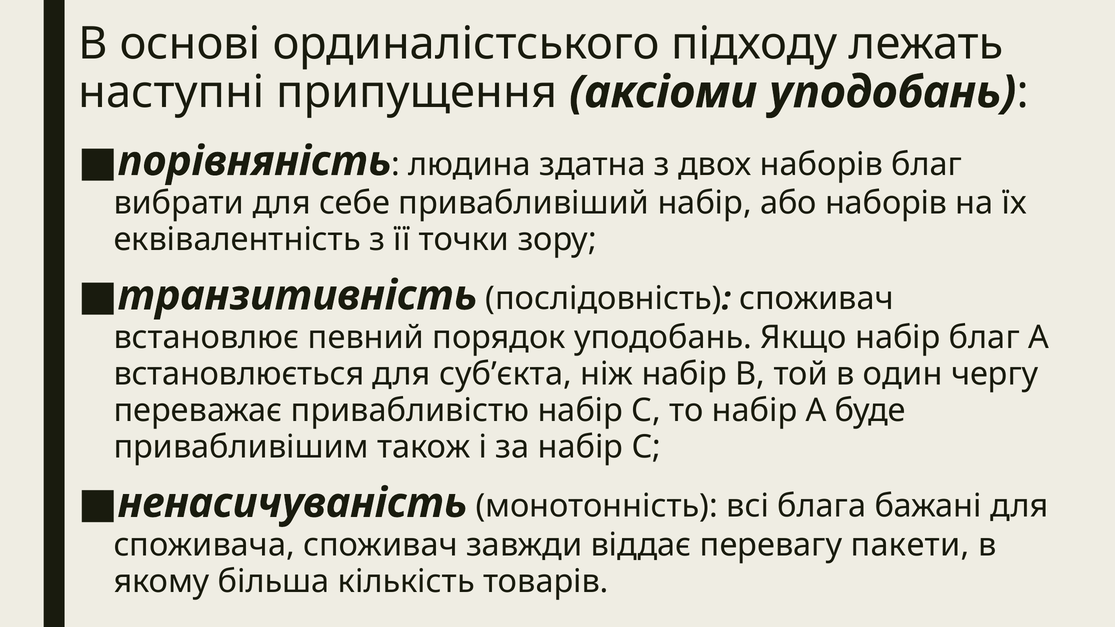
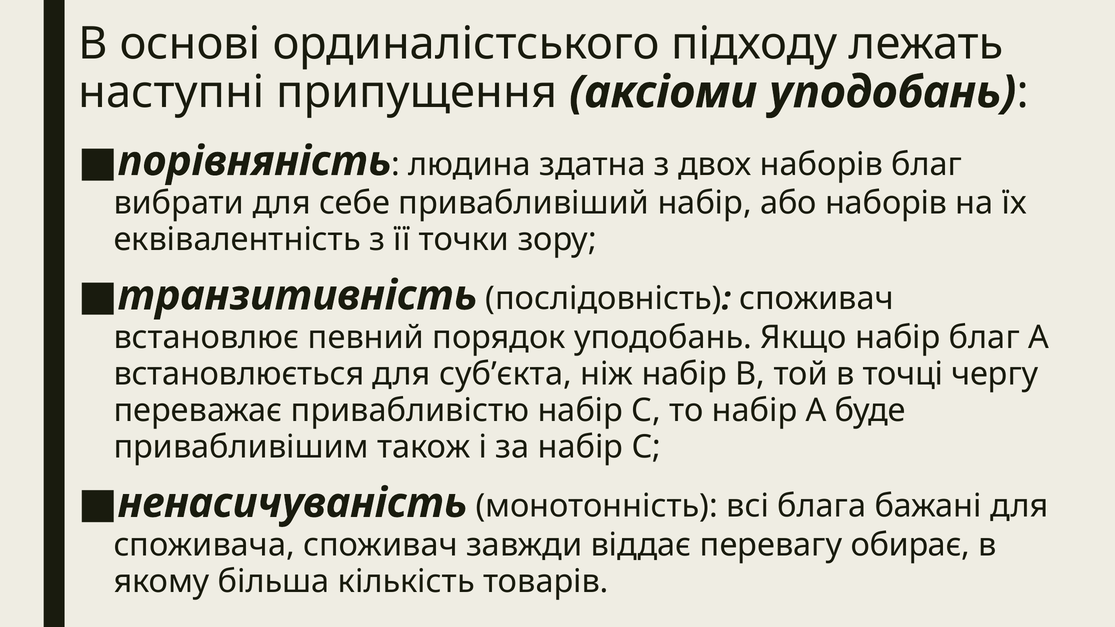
один: один -> точці
пакети: пакети -> обирає
